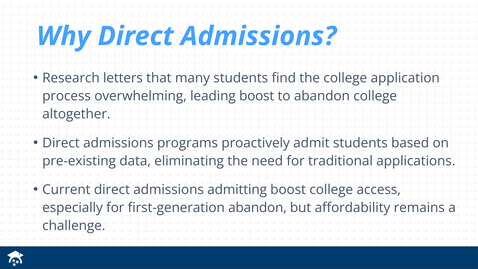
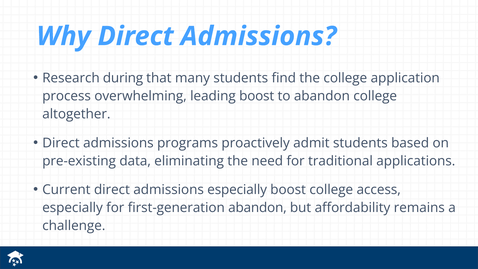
letters: letters -> during
admissions admitting: admitting -> especially
